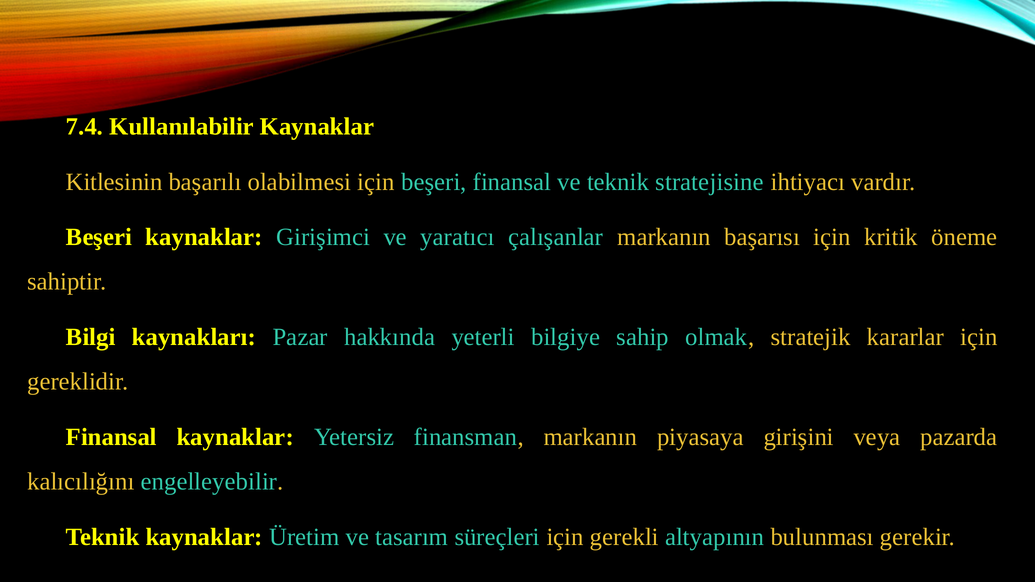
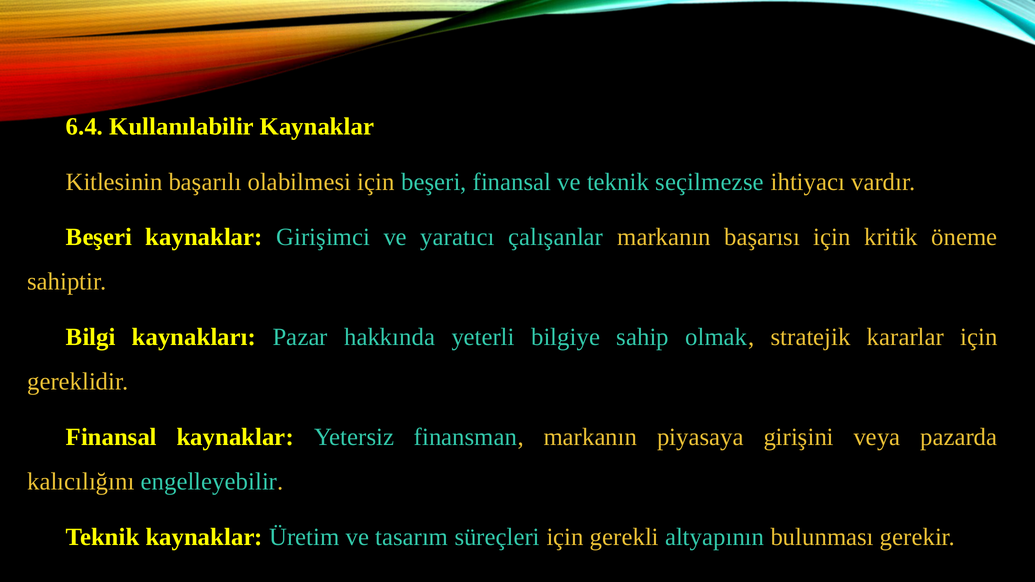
7.4: 7.4 -> 6.4
stratejisine: stratejisine -> seçilmezse
